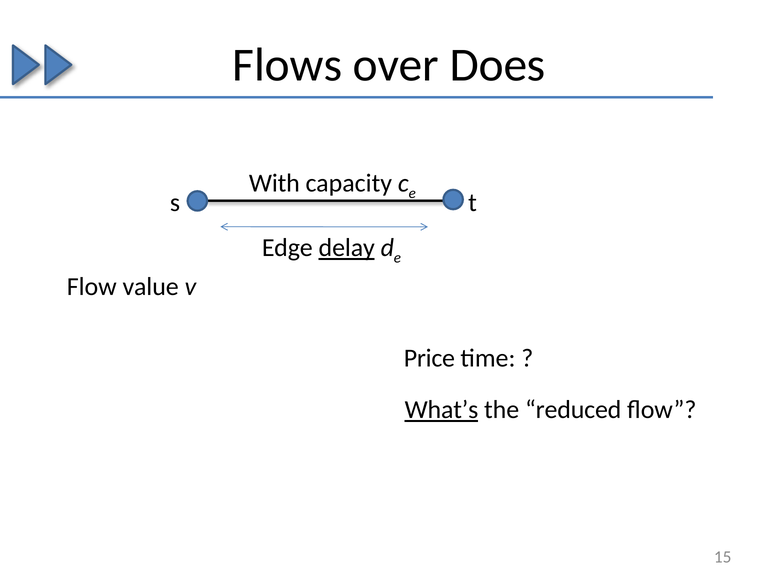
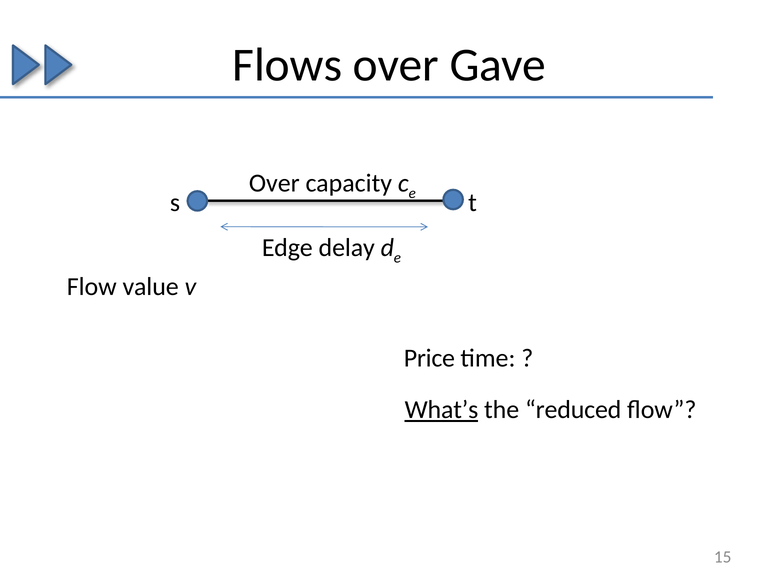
Does: Does -> Gave
With at (274, 183): With -> Over
delay underline: present -> none
